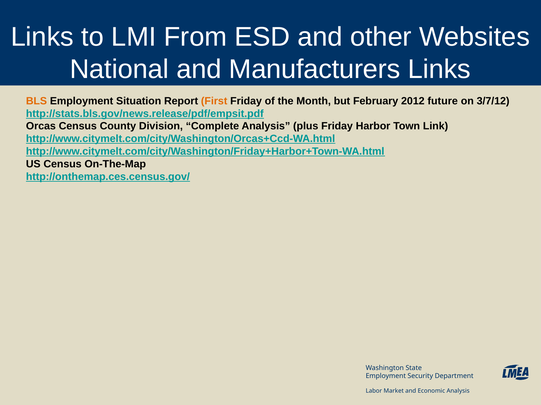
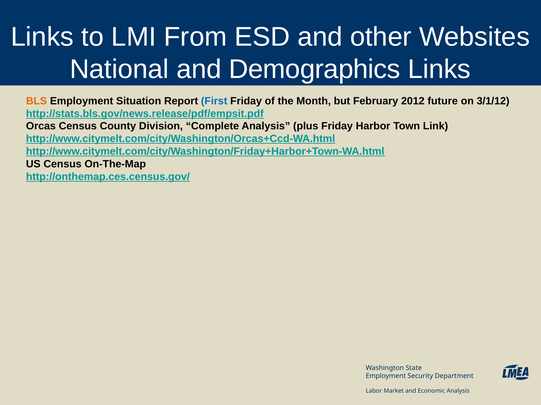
Manufacturers: Manufacturers -> Demographics
First colour: orange -> blue
3/7/12: 3/7/12 -> 3/1/12
